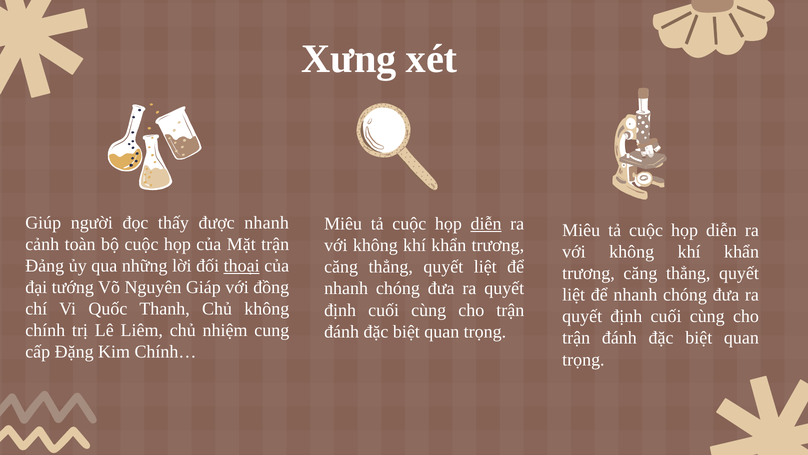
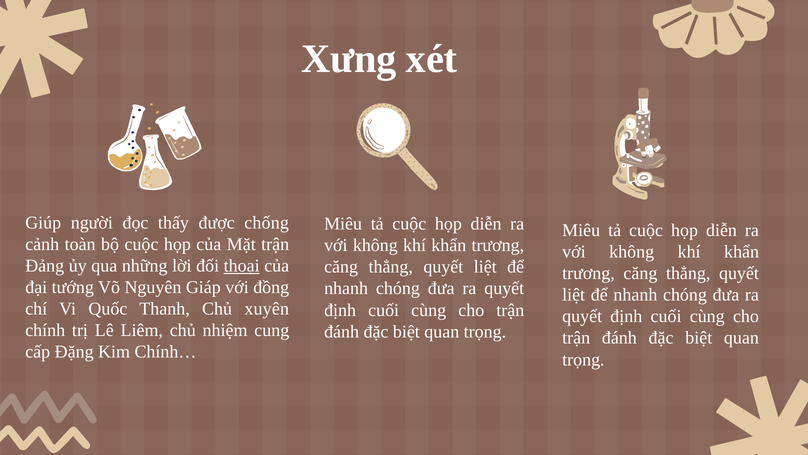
được nhanh: nhanh -> chống
diễn at (486, 224) underline: present -> none
Chủ không: không -> xuyên
